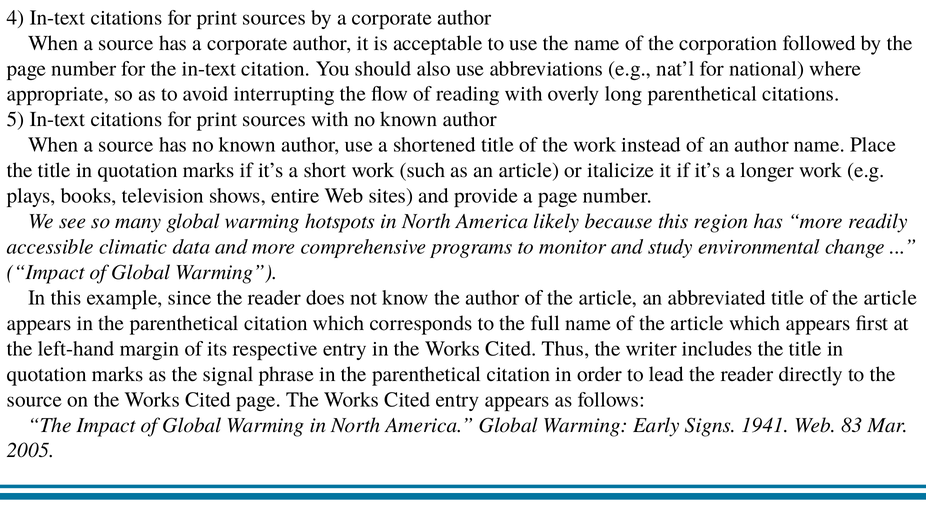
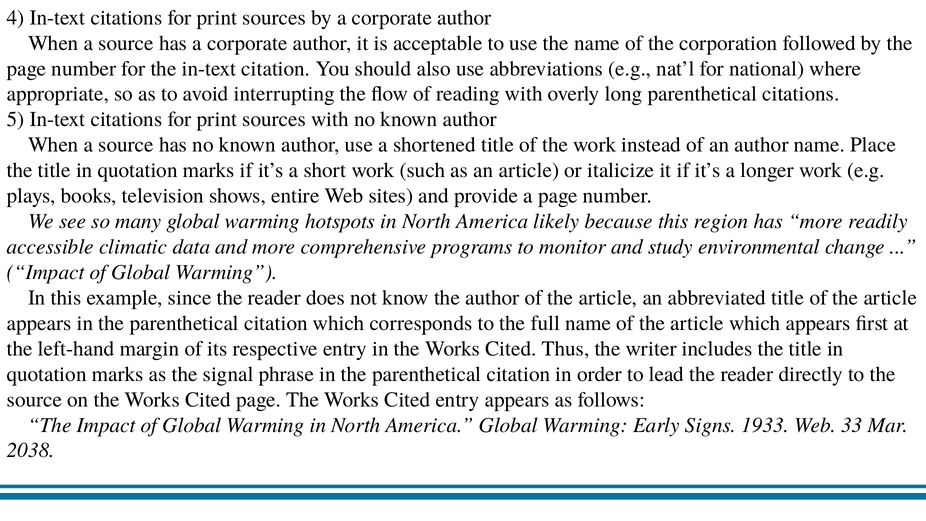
1941: 1941 -> 1933
83: 83 -> 33
2005: 2005 -> 2038
